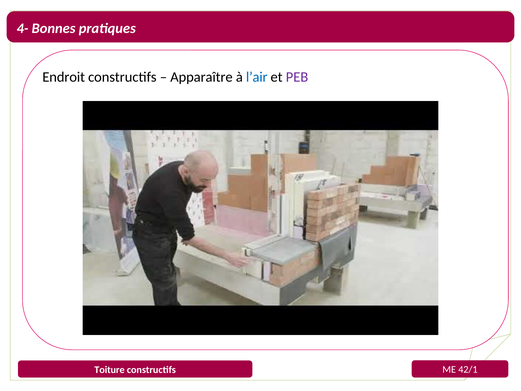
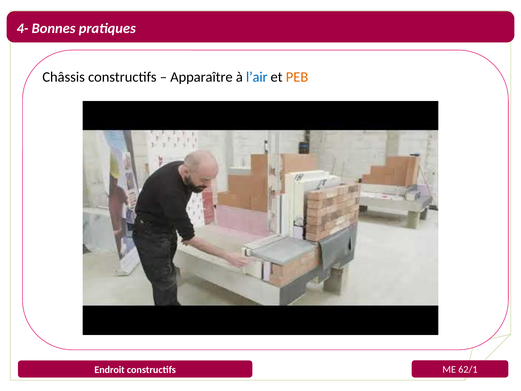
Endroit: Endroit -> Châssis
PEB colour: purple -> orange
Toiture: Toiture -> Endroit
42/1: 42/1 -> 62/1
